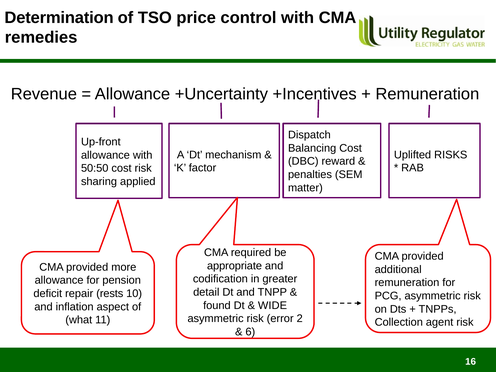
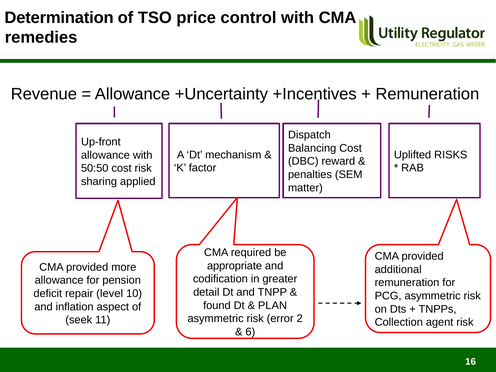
rests: rests -> level
WIDE: WIDE -> PLAN
what: what -> seek
